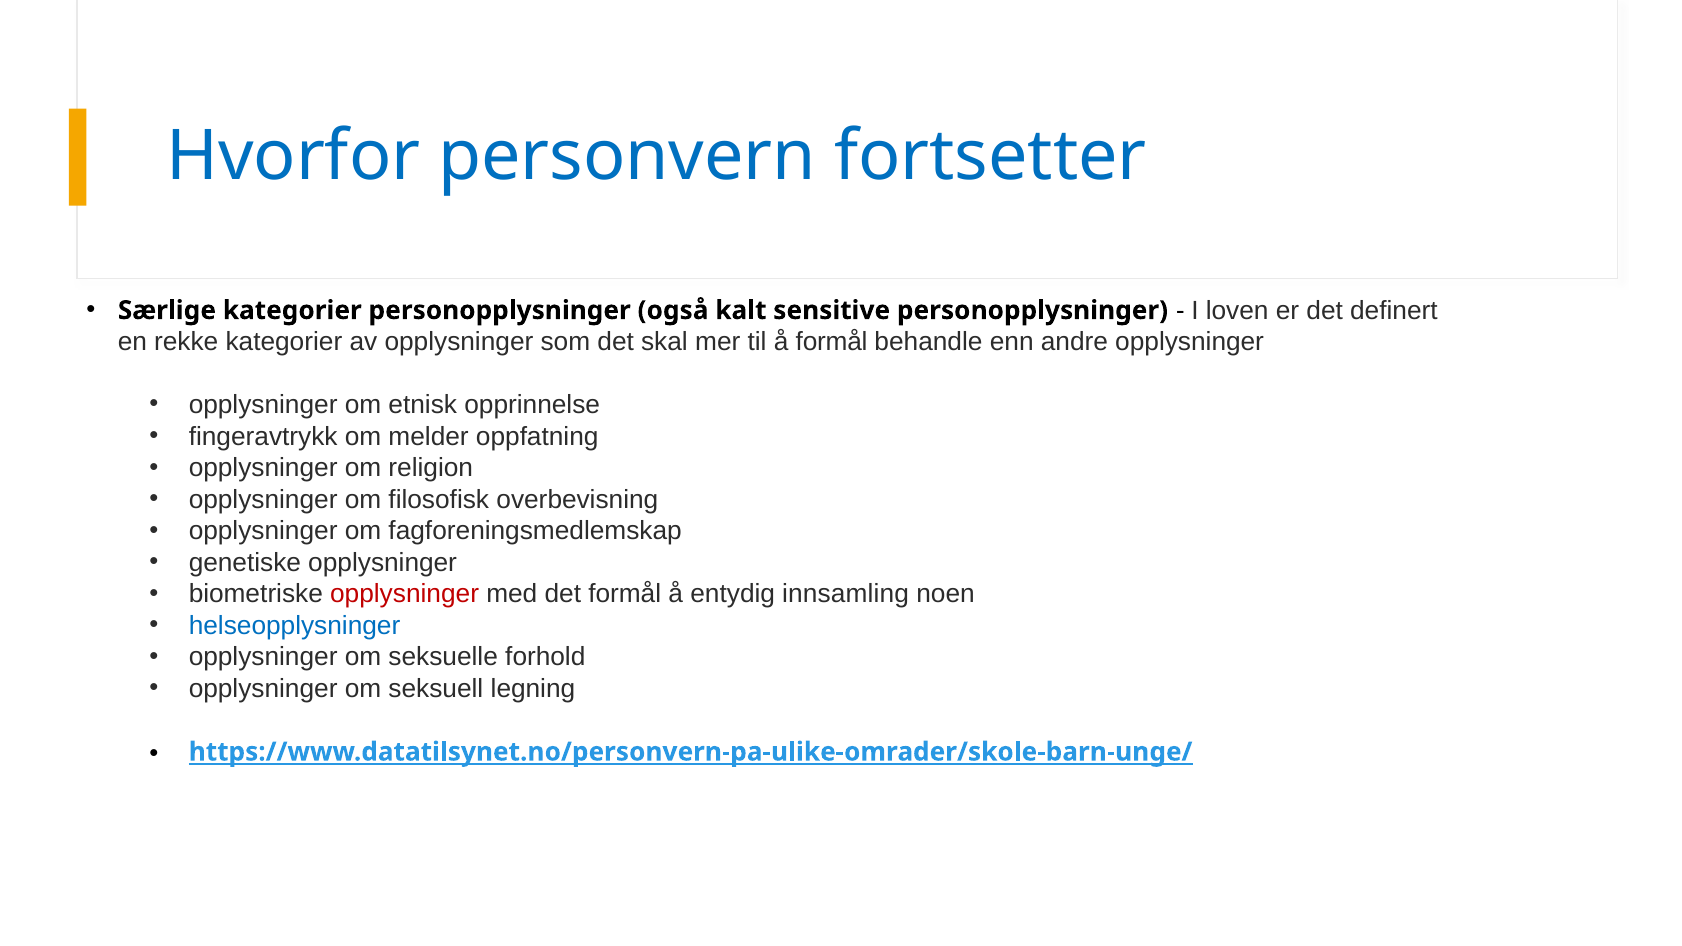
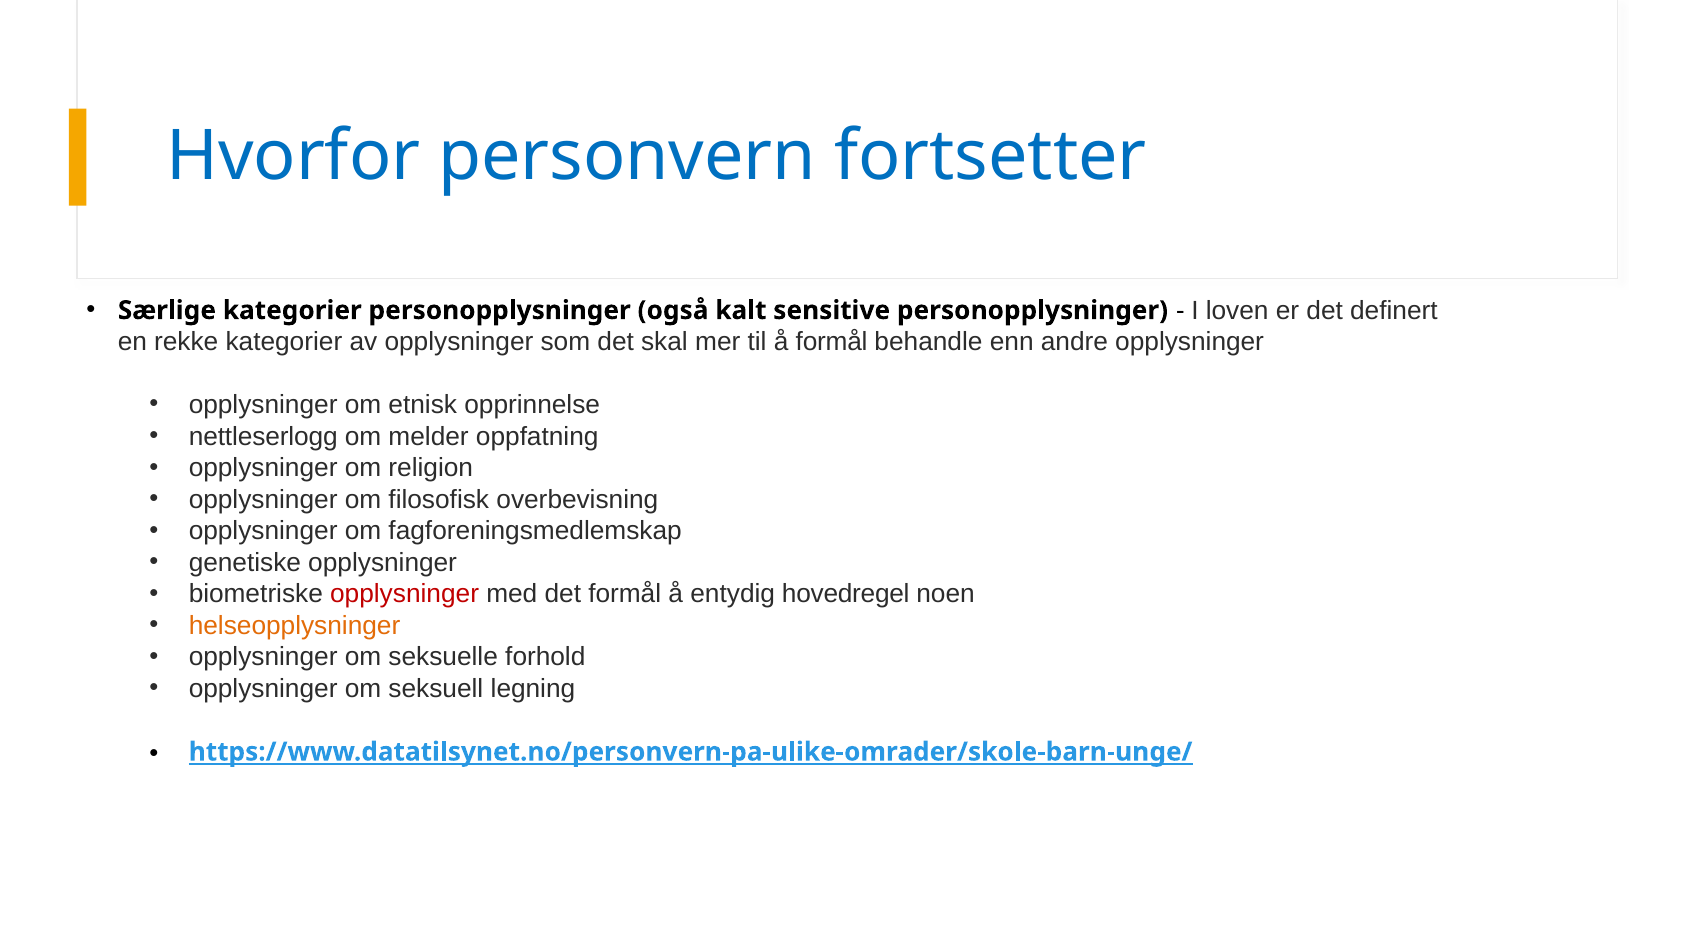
fingeravtrykk: fingeravtrykk -> nettleserlogg
innsamling: innsamling -> hovedregel
helseopplysninger colour: blue -> orange
